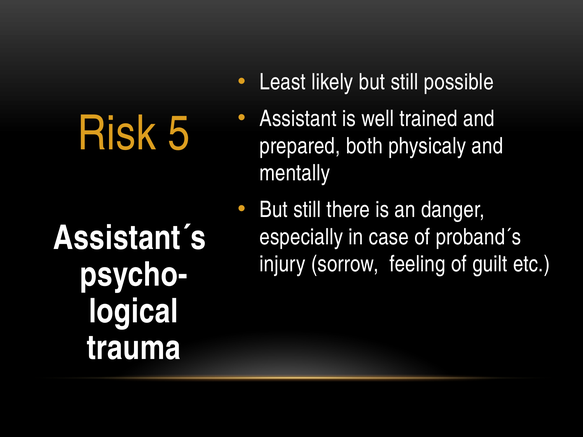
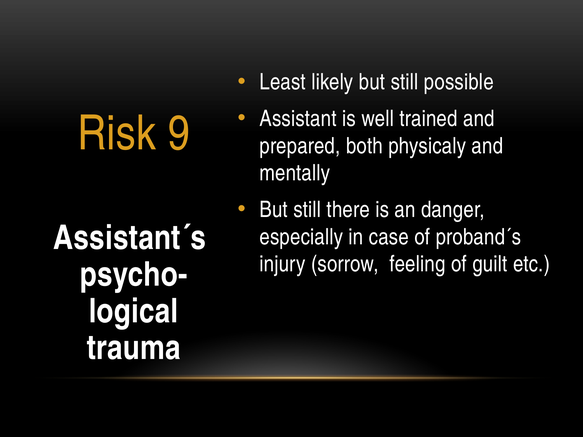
5: 5 -> 9
